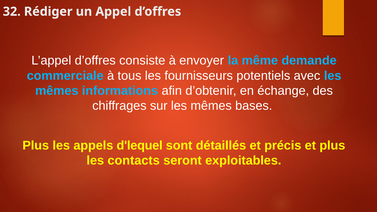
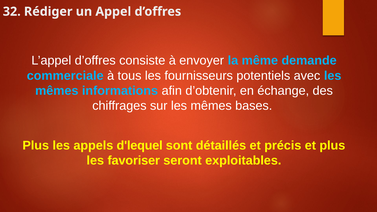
contacts: contacts -> favoriser
